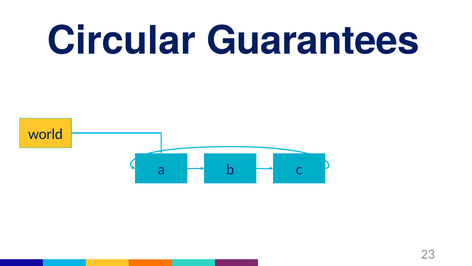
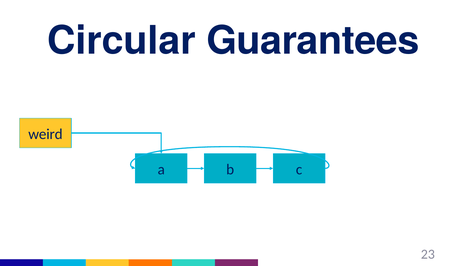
world: world -> weird
